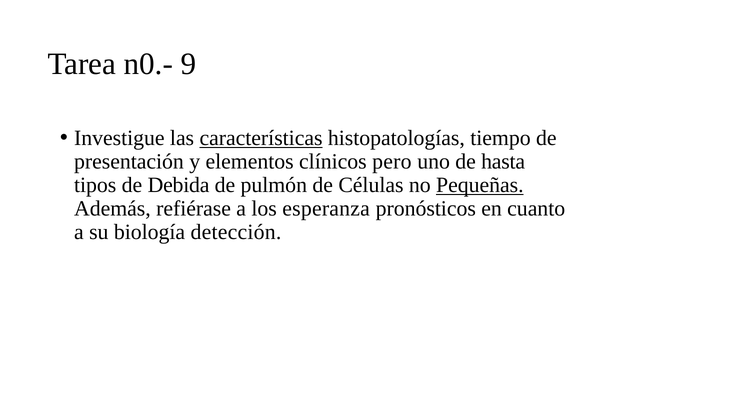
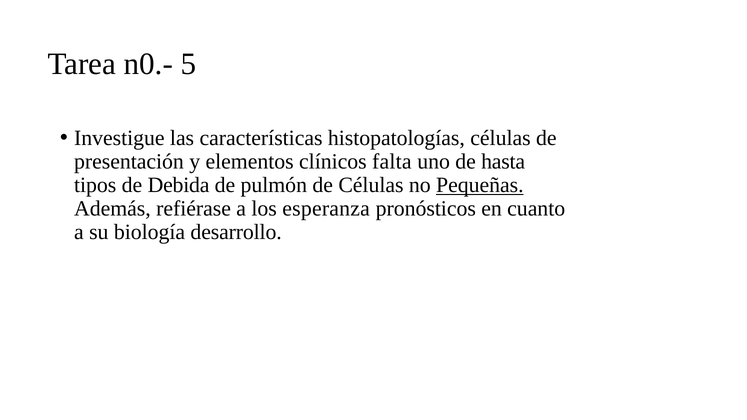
9: 9 -> 5
características underline: present -> none
histopatologías tiempo: tiempo -> células
pero: pero -> falta
detección: detección -> desarrollo
